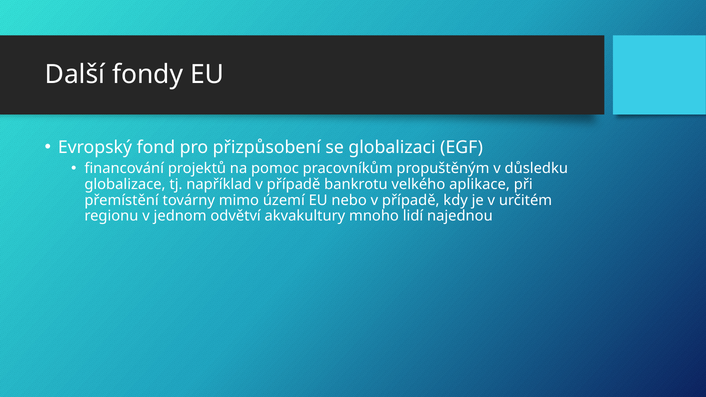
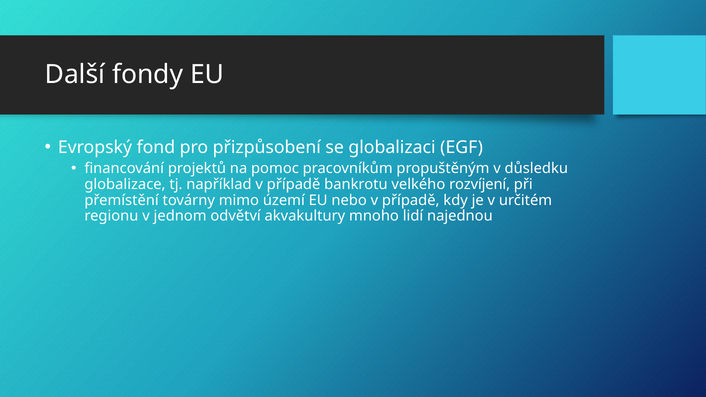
aplikace: aplikace -> rozvíjení
